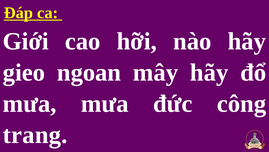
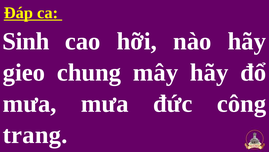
Giới: Giới -> Sinh
ngoan: ngoan -> chung
